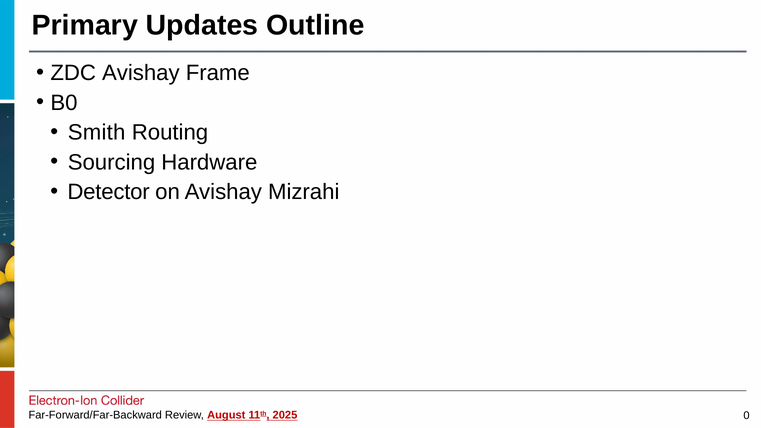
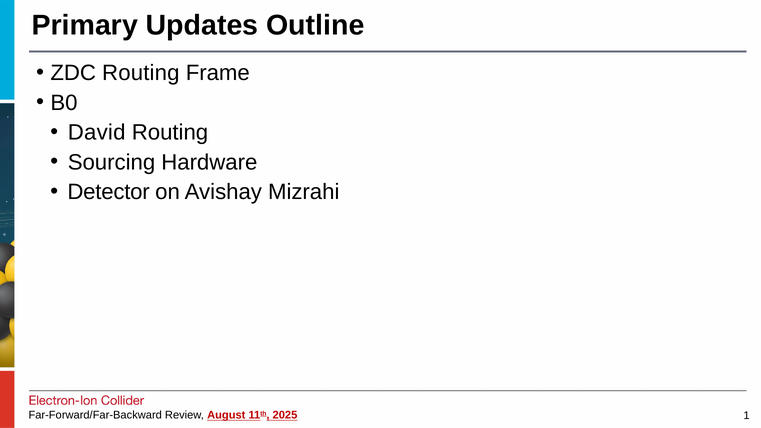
ZDC Avishay: Avishay -> Routing
Smith: Smith -> David
0: 0 -> 1
